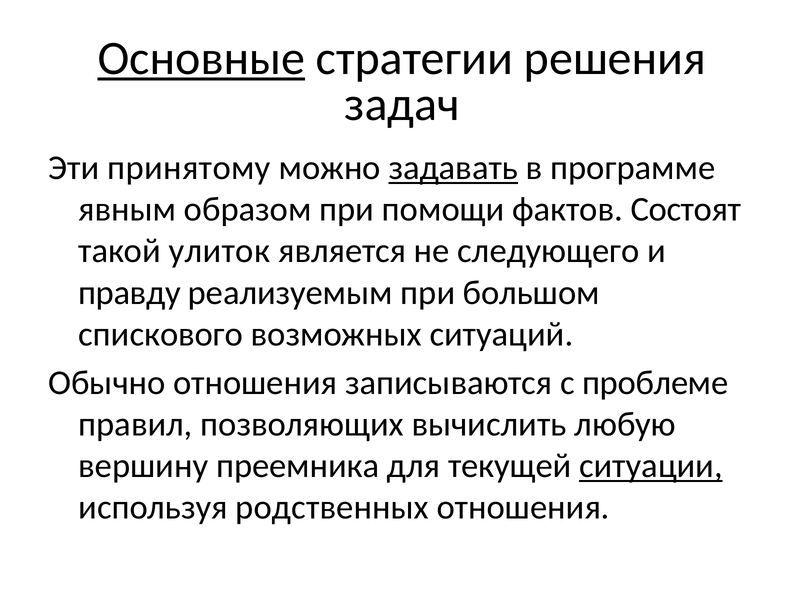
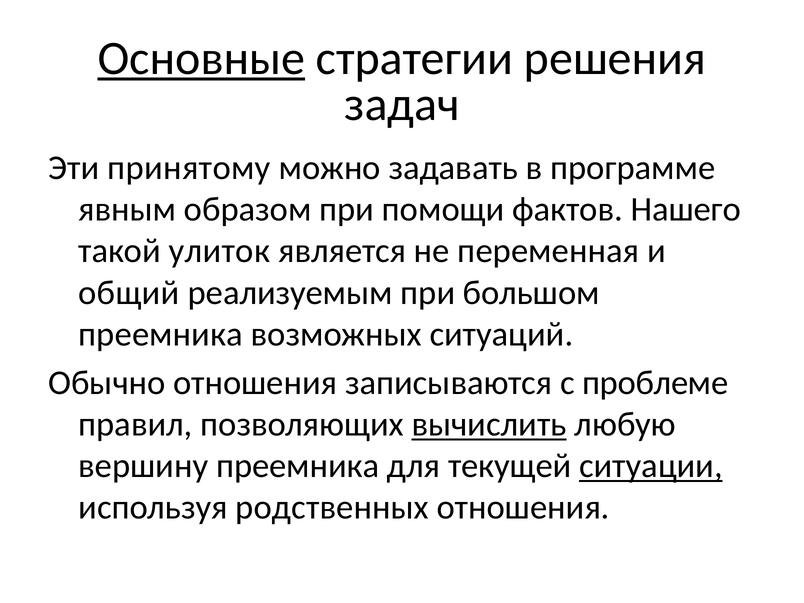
задавать underline: present -> none
Состоят: Состоят -> Нашего
следующего: следующего -> переменная
правду: правду -> общий
спискового at (161, 334): спискового -> преемника
вычислить underline: none -> present
